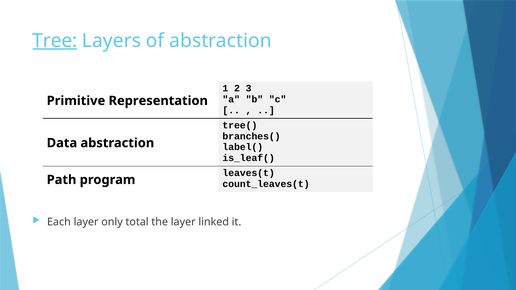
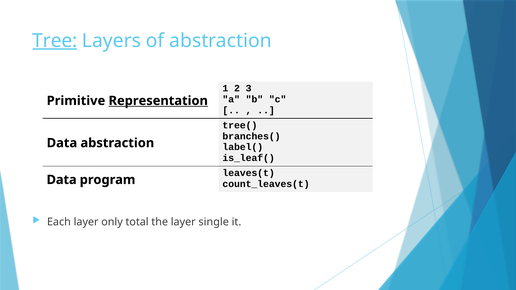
Representation underline: none -> present
Path at (62, 180): Path -> Data
linked: linked -> single
